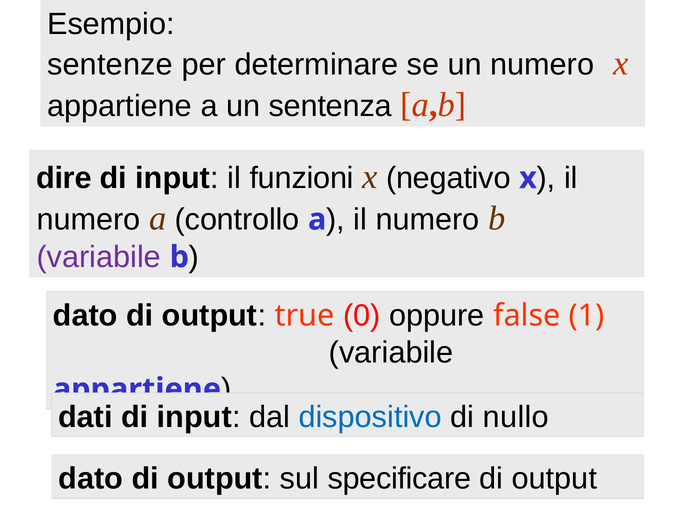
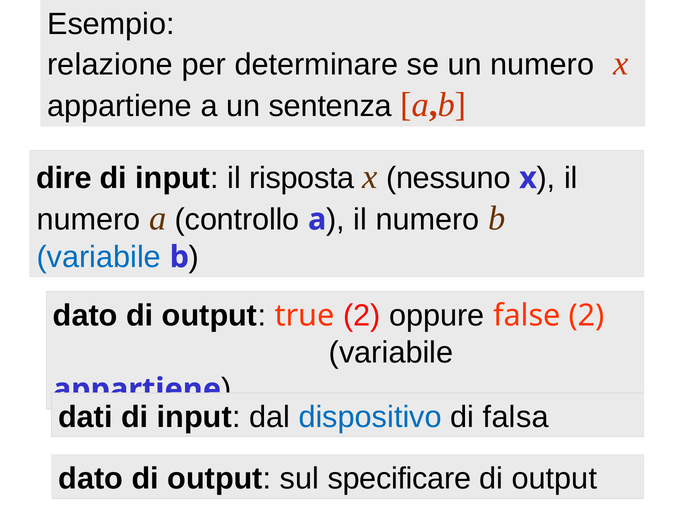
sentenze: sentenze -> relazione
funzioni: funzioni -> risposta
negativo: negativo -> nessuno
variabile at (99, 257) colour: purple -> blue
true 0: 0 -> 2
false 1: 1 -> 2
nullo: nullo -> falsa
